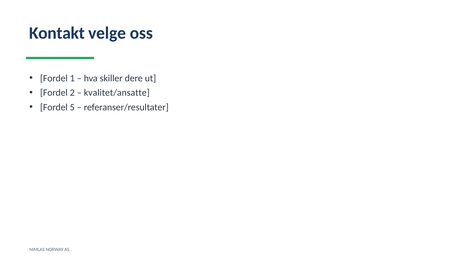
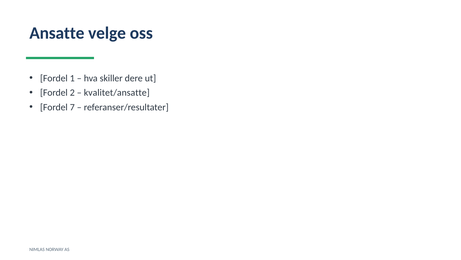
Kontakt: Kontakt -> Ansatte
5: 5 -> 7
